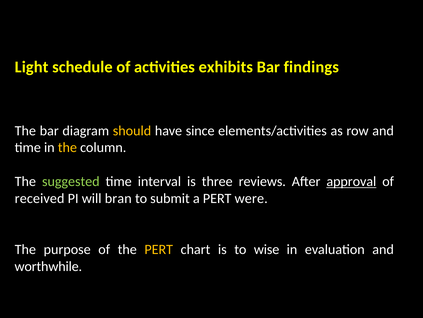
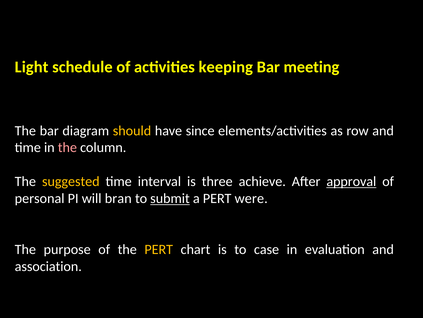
exhibits: exhibits -> keeping
findings: findings -> meeting
the at (67, 147) colour: yellow -> pink
suggested colour: light green -> yellow
reviews: reviews -> achieve
received: received -> personal
submit underline: none -> present
wise: wise -> case
worthwhile: worthwhile -> association
